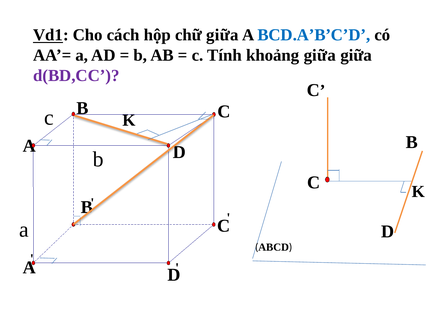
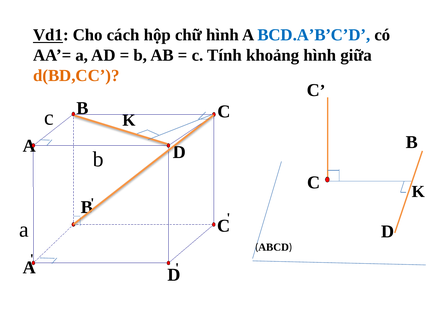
chữ giữa: giữa -> hình
khoảng giữa: giữa -> hình
d(BD,CC colour: purple -> orange
